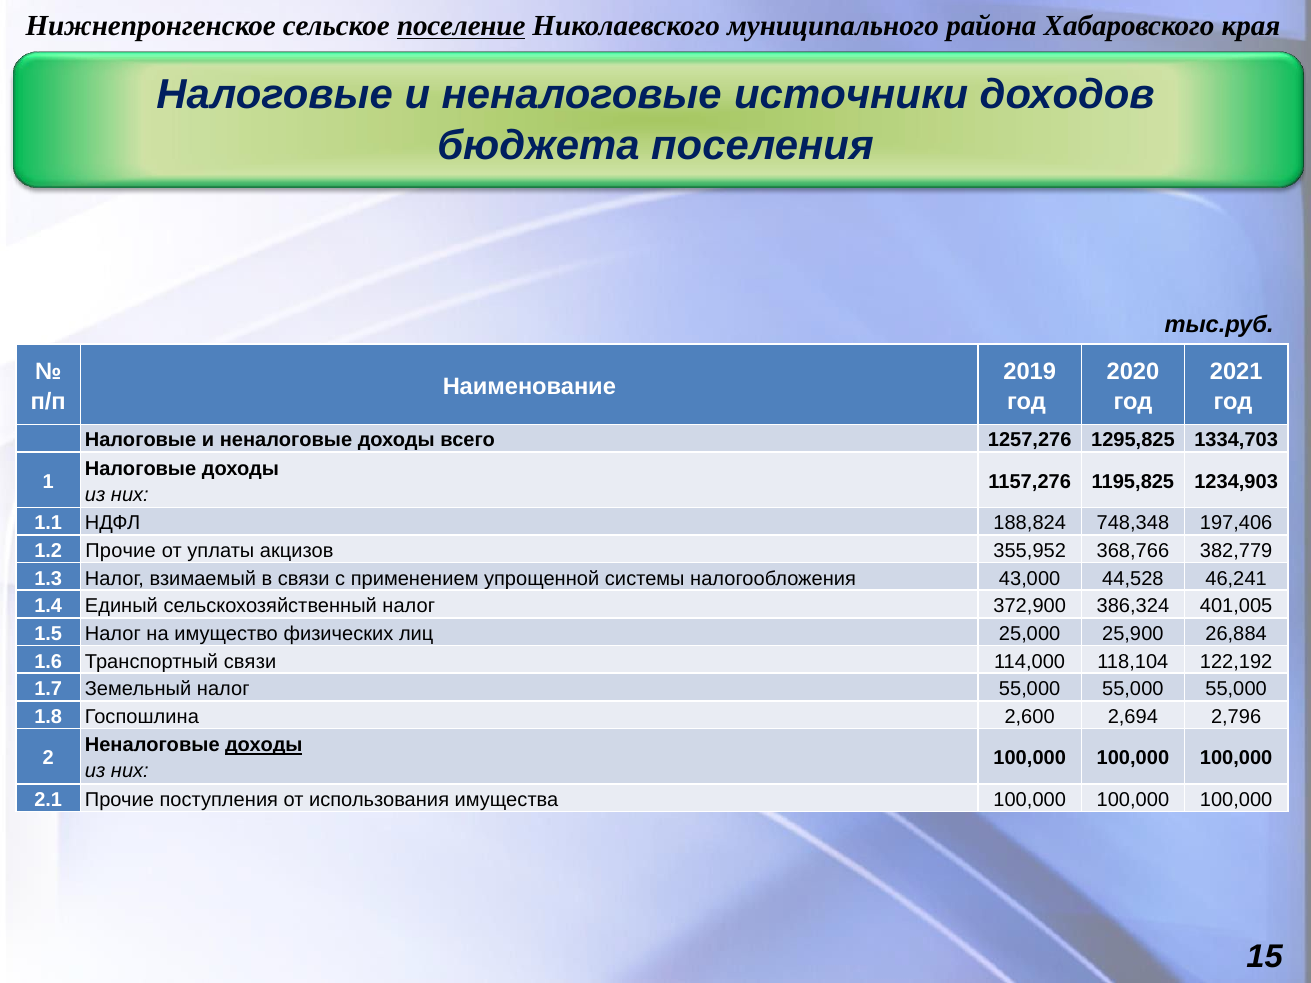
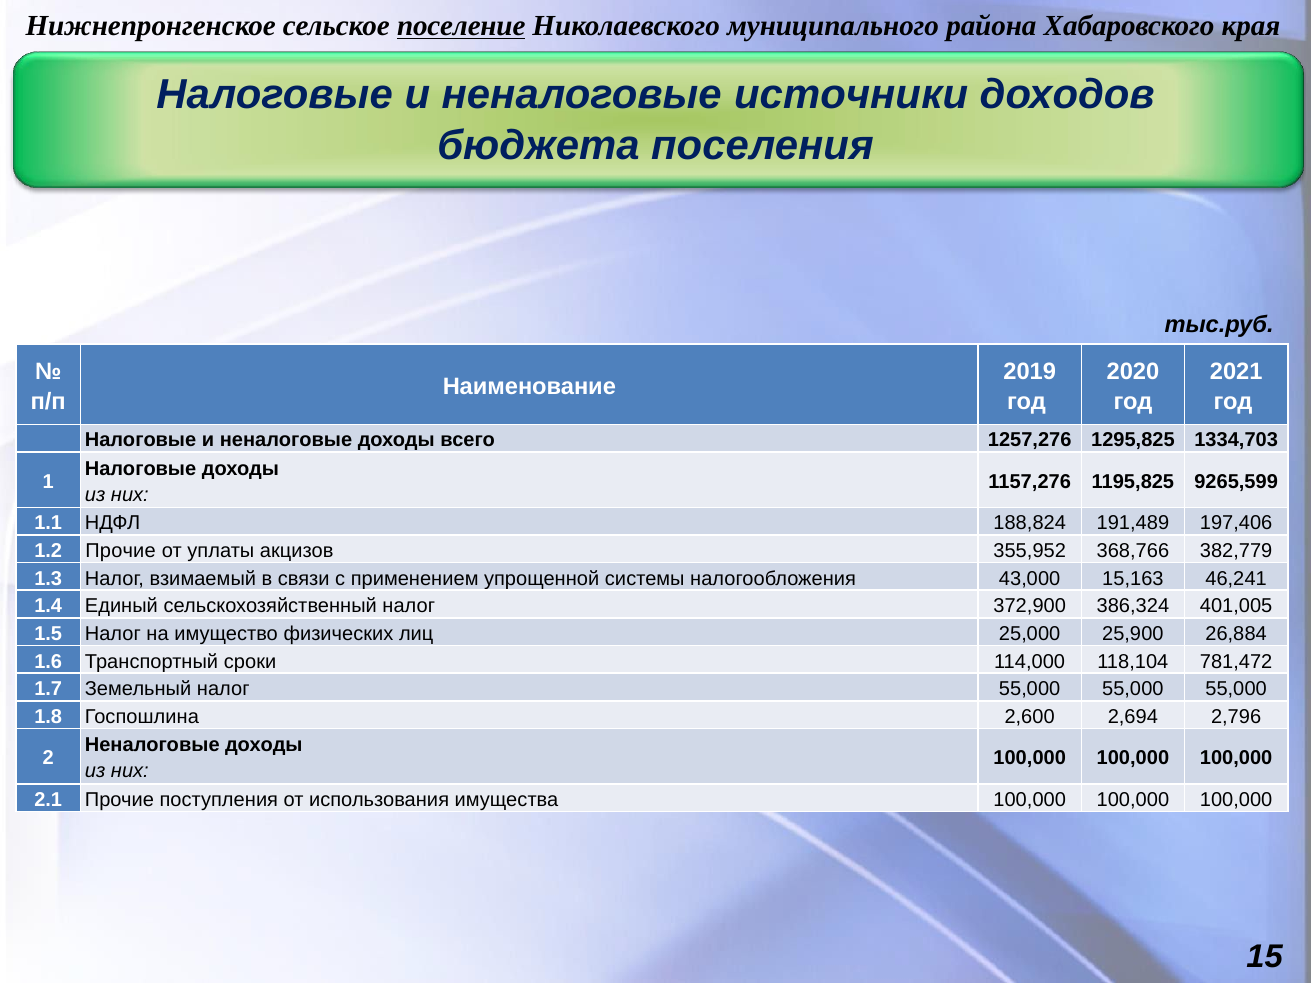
1234,903: 1234,903 -> 9265,599
748,348: 748,348 -> 191,489
44,528: 44,528 -> 15,163
Транспортный связи: связи -> сроки
122,192: 122,192 -> 781,472
доходы at (264, 746) underline: present -> none
